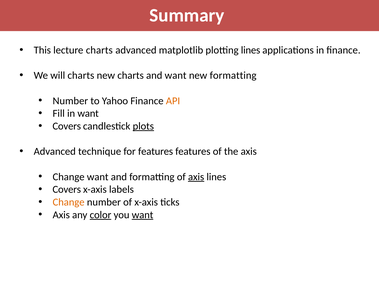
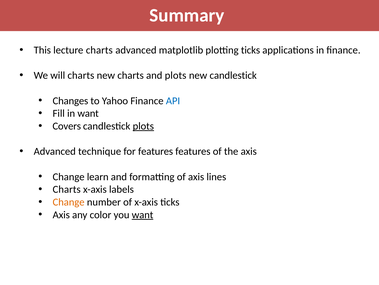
plotting lines: lines -> ticks
and want: want -> plots
new formatting: formatting -> candlestick
Number at (70, 101): Number -> Changes
API colour: orange -> blue
Change want: want -> learn
axis at (196, 176) underline: present -> none
Covers at (67, 189): Covers -> Charts
color underline: present -> none
